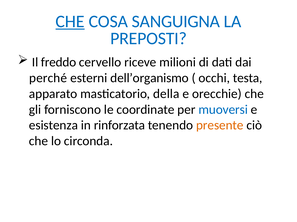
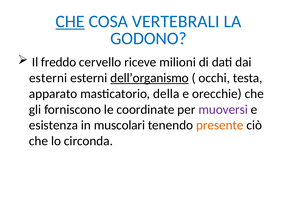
SANGUIGNA: SANGUIGNA -> VERTEBRALI
PREPOSTI: PREPOSTI -> GODONO
perché at (48, 78): perché -> esterni
dell’organismo underline: none -> present
muoversi colour: blue -> purple
rinforzata: rinforzata -> muscolari
